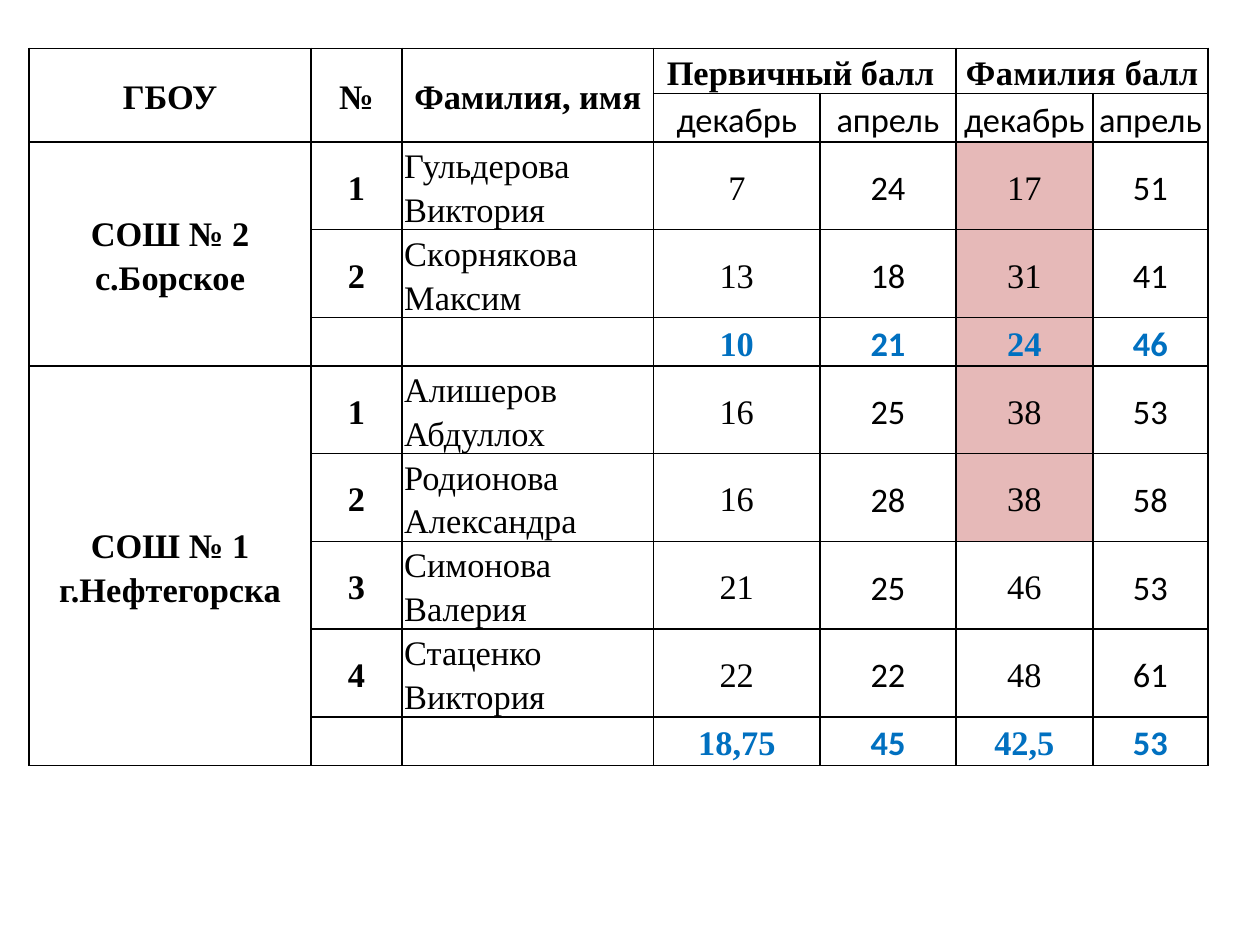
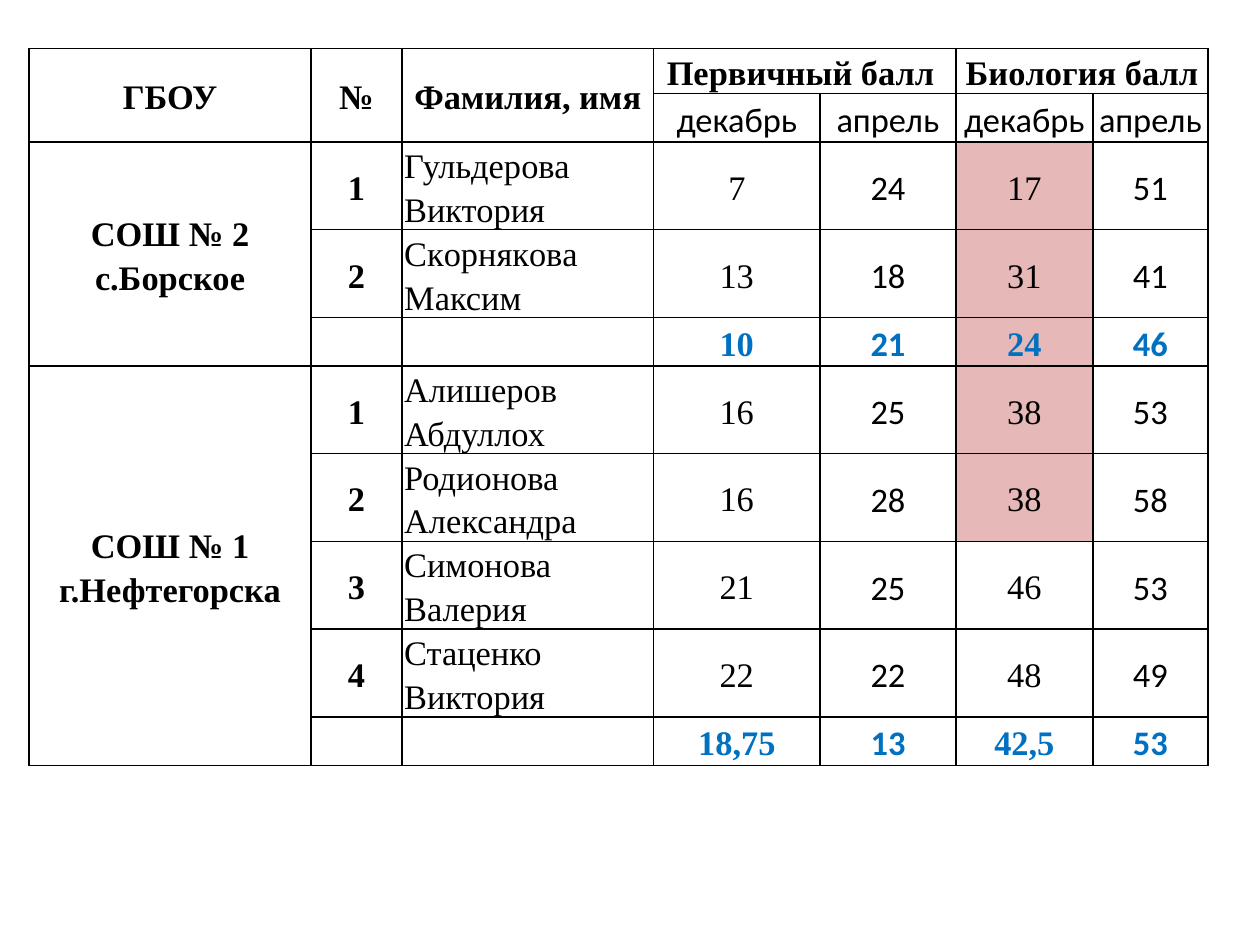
балл Фамилия: Фамилия -> Биология
61: 61 -> 49
18,75 45: 45 -> 13
